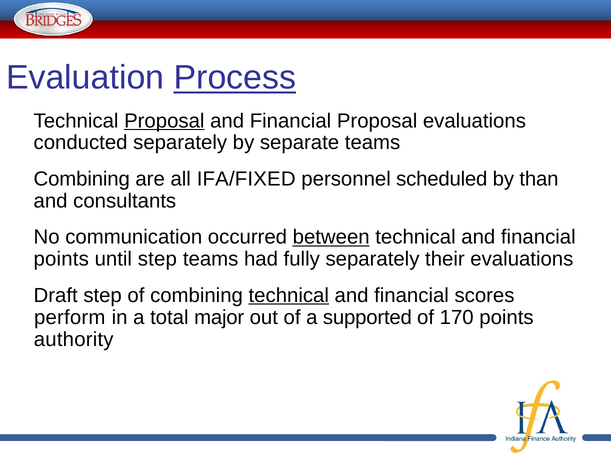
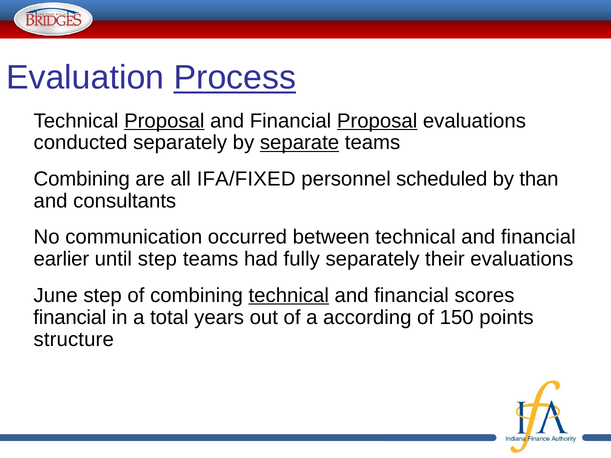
Proposal at (377, 121) underline: none -> present
separate underline: none -> present
between underline: present -> none
points at (61, 259): points -> earlier
Draft: Draft -> June
perform at (70, 317): perform -> financial
major: major -> years
supported: supported -> according
170: 170 -> 150
authority: authority -> structure
